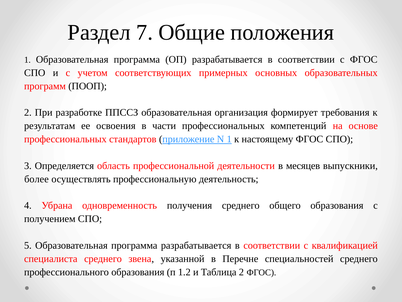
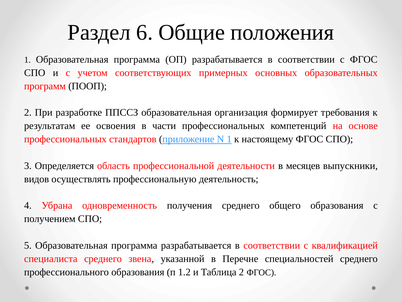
7: 7 -> 6
более: более -> видов
